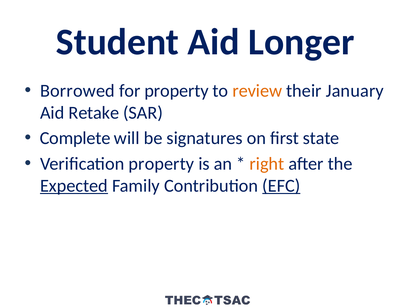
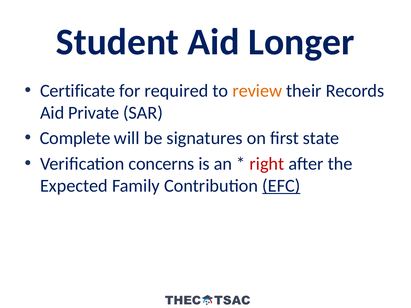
Borrowed: Borrowed -> Certificate
for property: property -> required
January: January -> Records
Retake: Retake -> Private
Verification property: property -> concerns
right colour: orange -> red
Expected underline: present -> none
